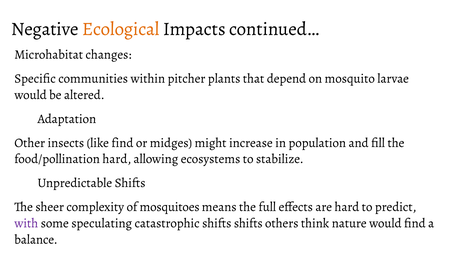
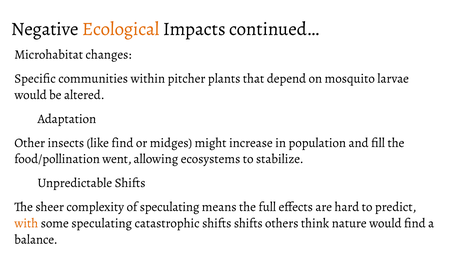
food/pollination hard: hard -> went
of mosquitoes: mosquitoes -> speculating
with colour: purple -> orange
